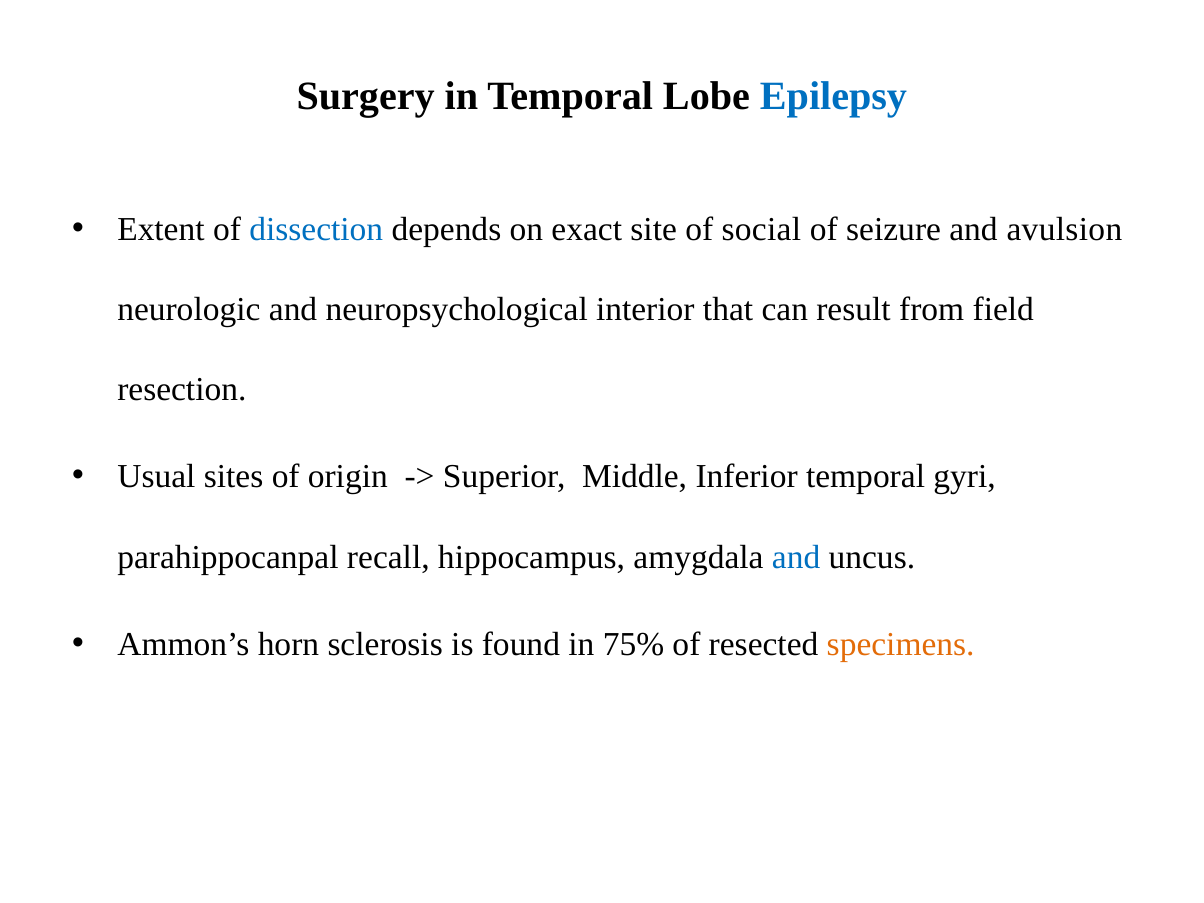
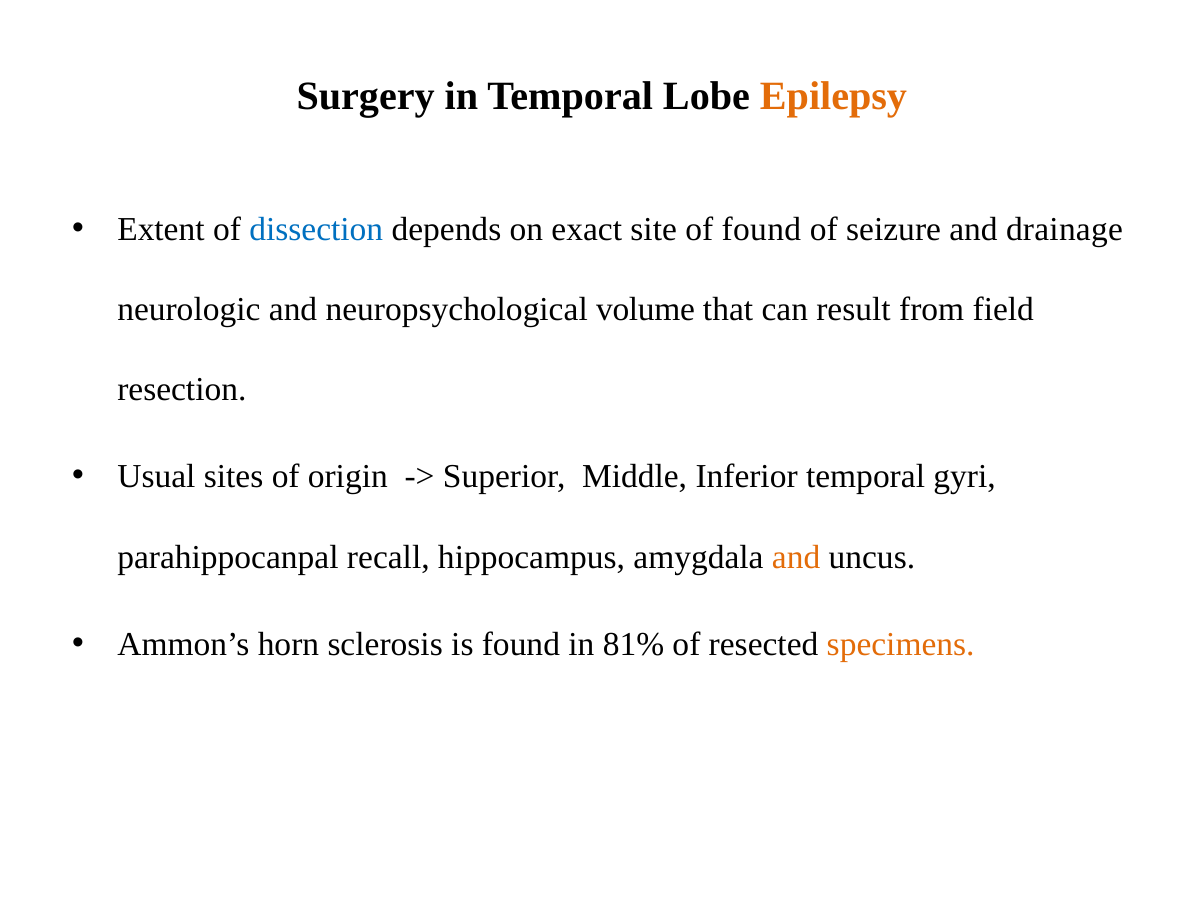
Epilepsy colour: blue -> orange
of social: social -> found
avulsion: avulsion -> drainage
interior: interior -> volume
and at (796, 557) colour: blue -> orange
75%: 75% -> 81%
